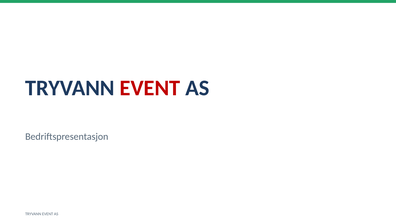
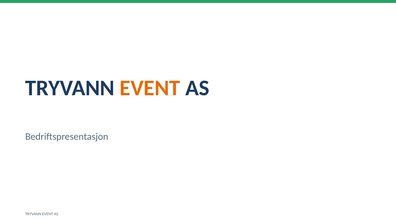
EVENT at (150, 88) colour: red -> orange
